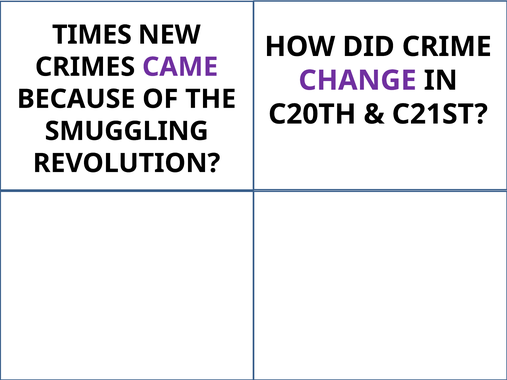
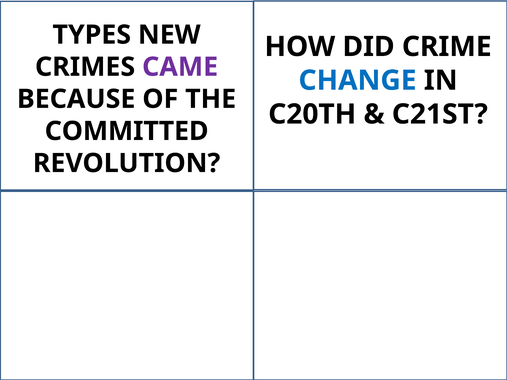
TIMES: TIMES -> TYPES
CHANGE colour: purple -> blue
SMUGGLING: SMUGGLING -> COMMITTED
